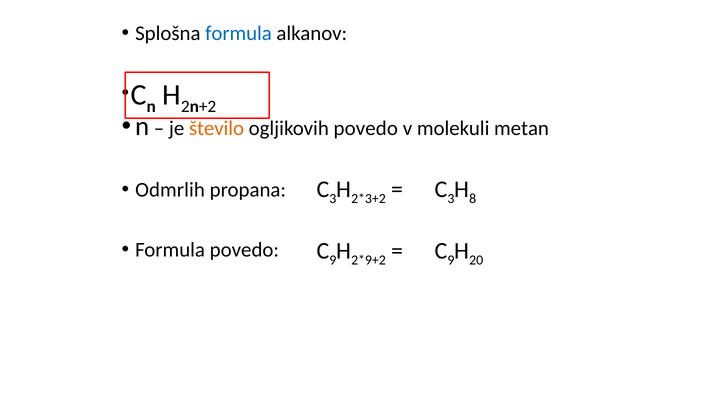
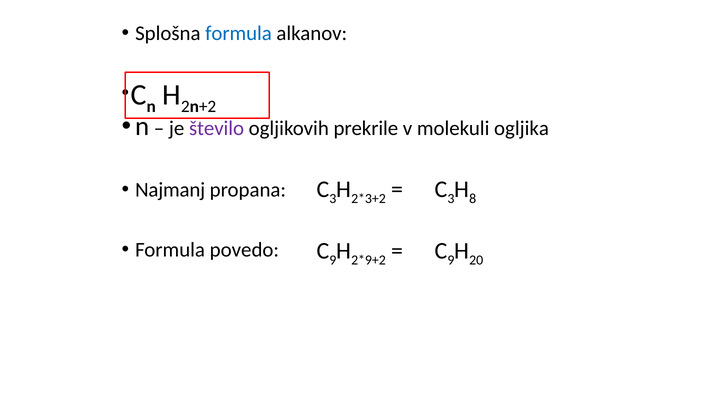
število colour: orange -> purple
ogljikovih povedo: povedo -> prekrile
metan: metan -> ogljika
Odmrlih: Odmrlih -> Najmanj
